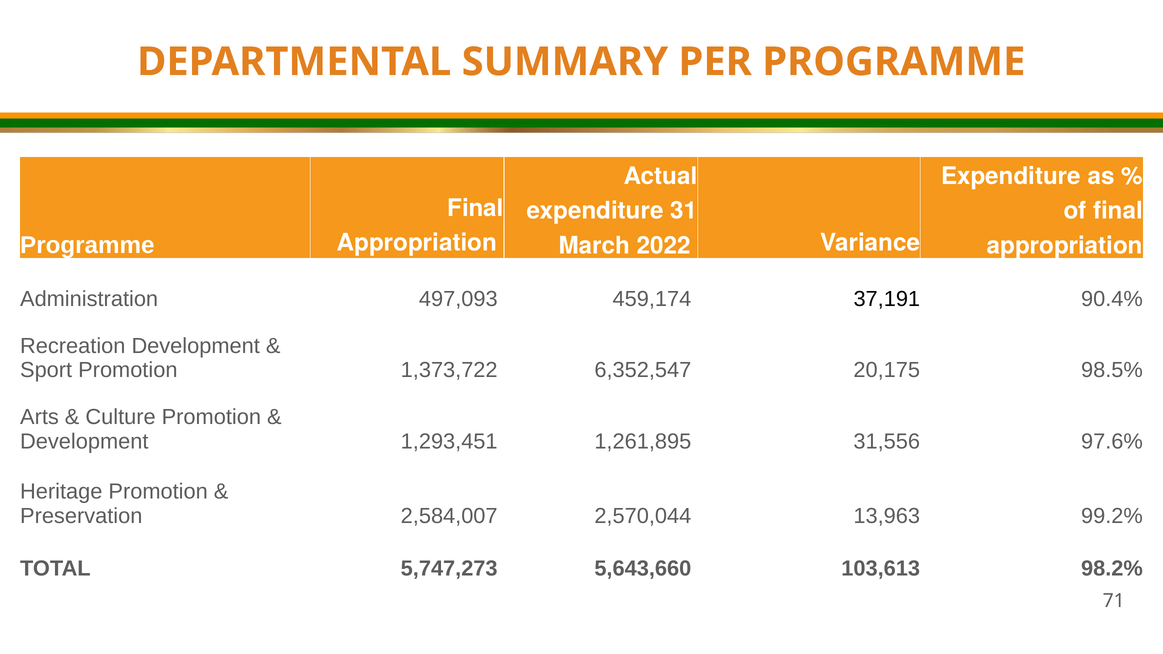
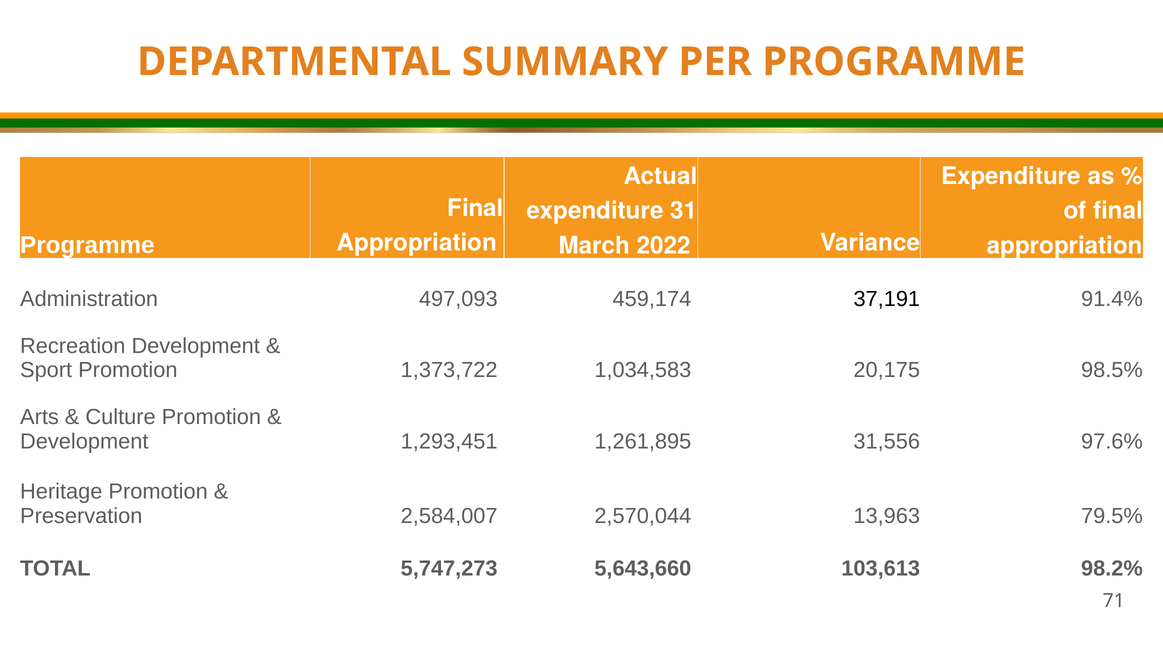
90.4%: 90.4% -> 91.4%
6,352,547: 6,352,547 -> 1,034,583
99.2%: 99.2% -> 79.5%
